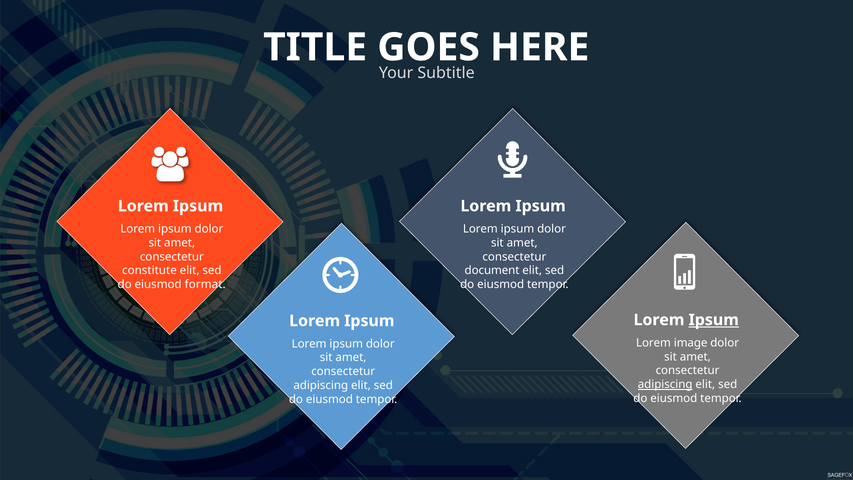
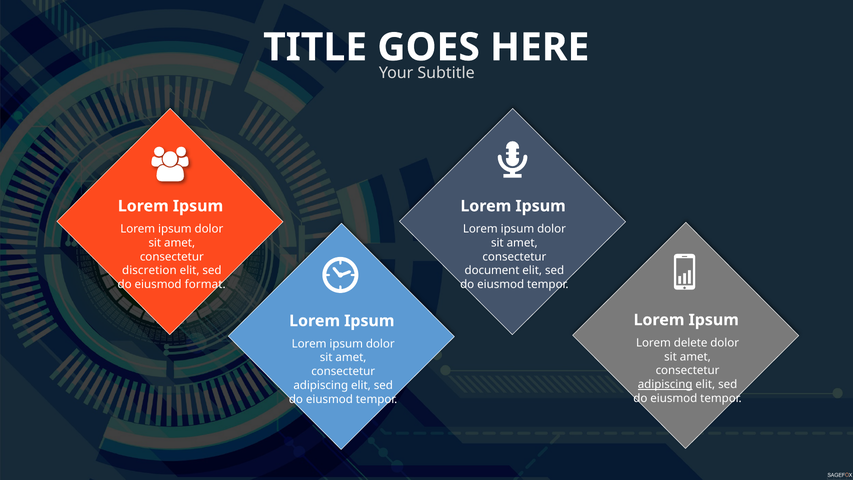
constitute: constitute -> discretion
Ipsum at (714, 320) underline: present -> none
image: image -> delete
